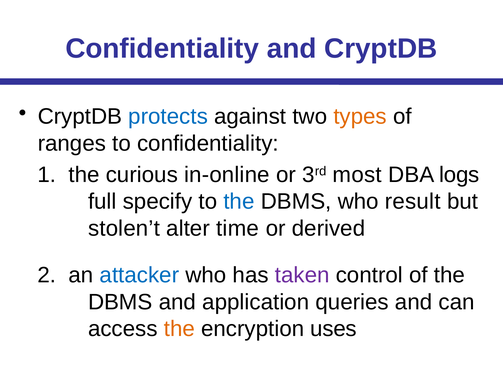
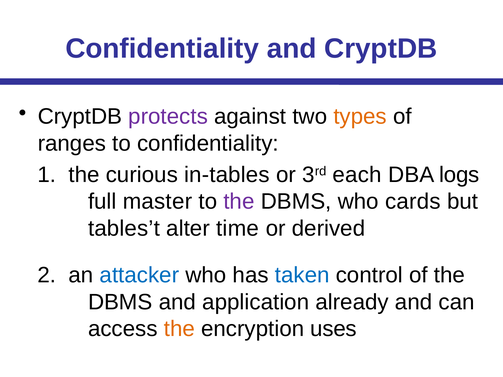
protects colour: blue -> purple
in-online: in-online -> in-tables
most: most -> each
specify: specify -> master
the at (239, 202) colour: blue -> purple
result: result -> cards
stolen’t: stolen’t -> tables’t
taken colour: purple -> blue
queries: queries -> already
